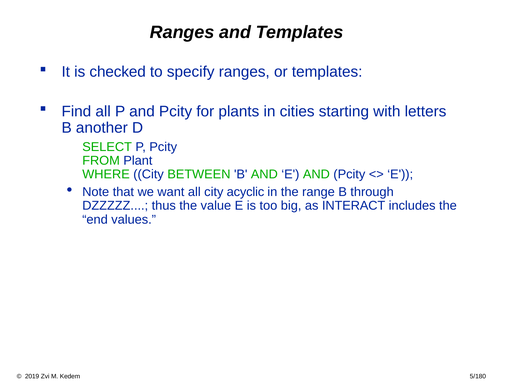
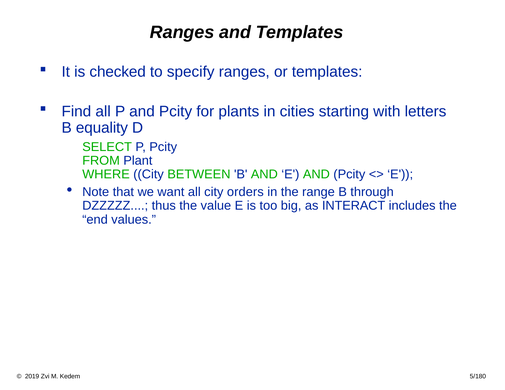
another: another -> equality
acyclic: acyclic -> orders
